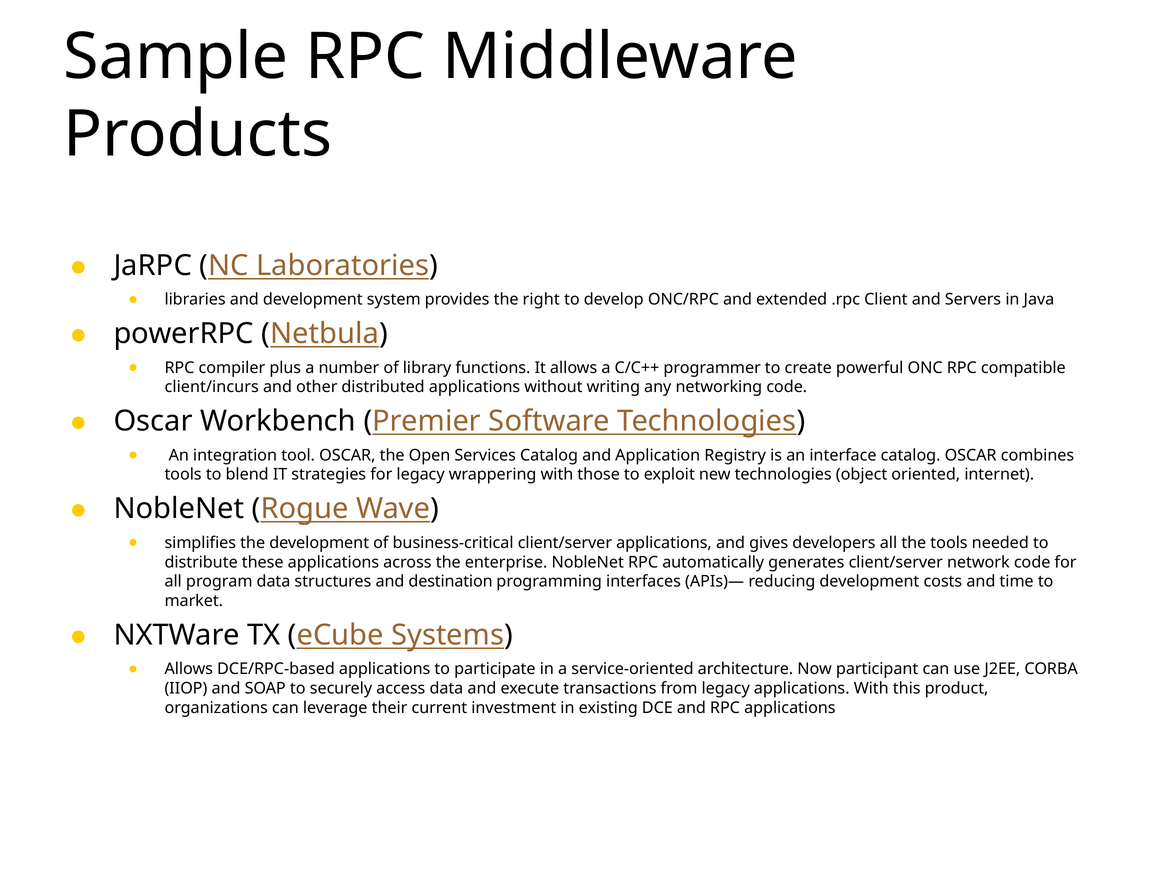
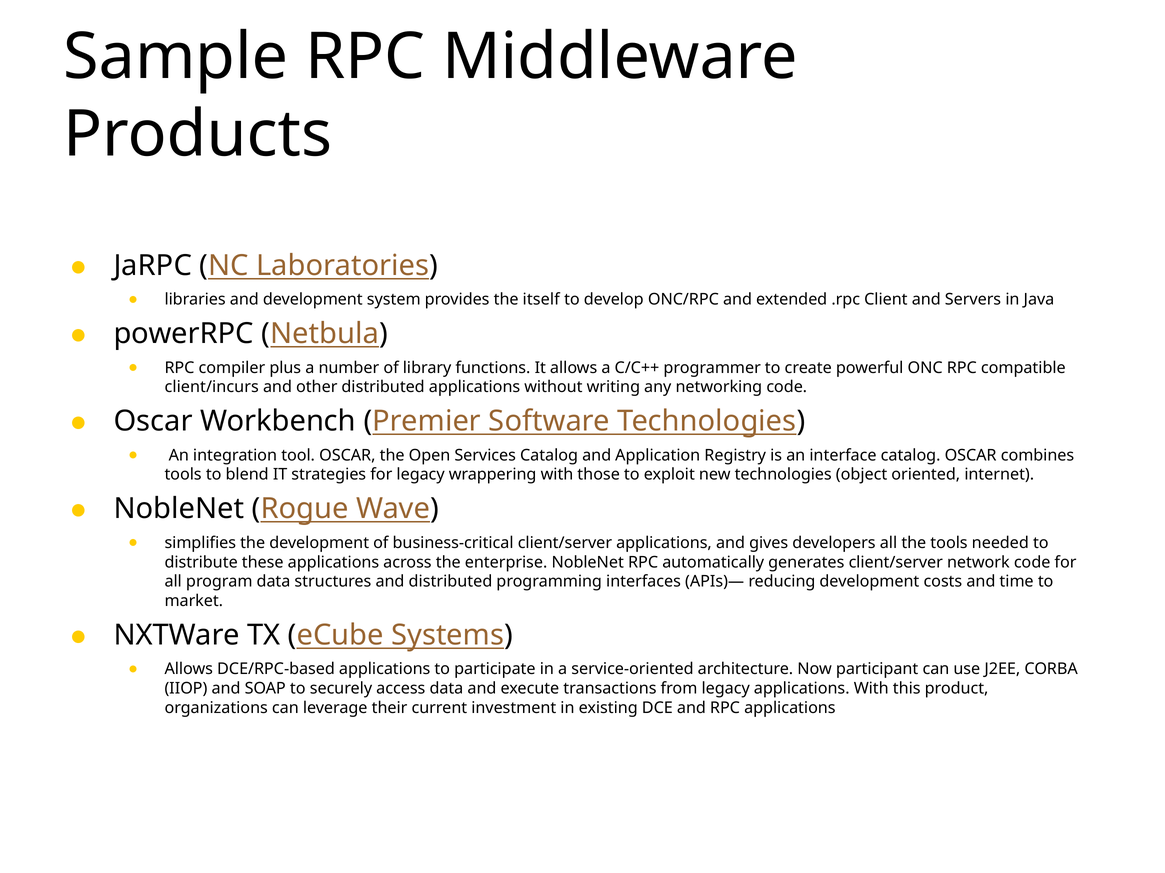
right: right -> itself
and destination: destination -> distributed
